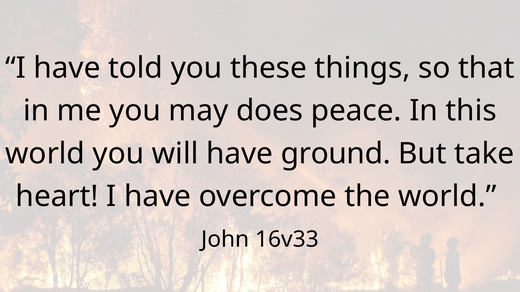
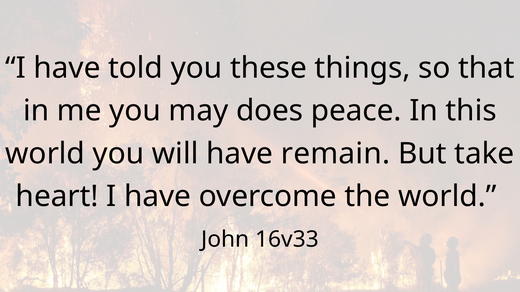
ground: ground -> remain
